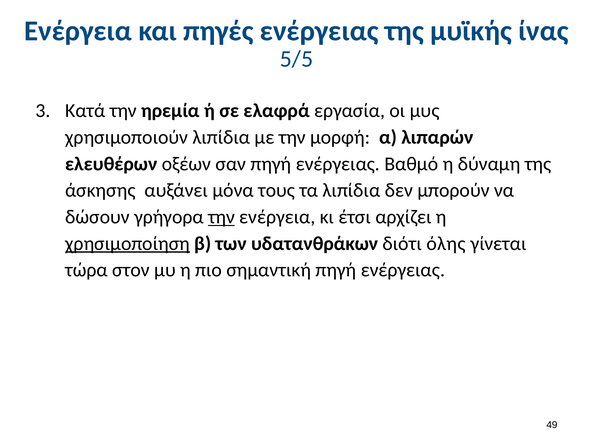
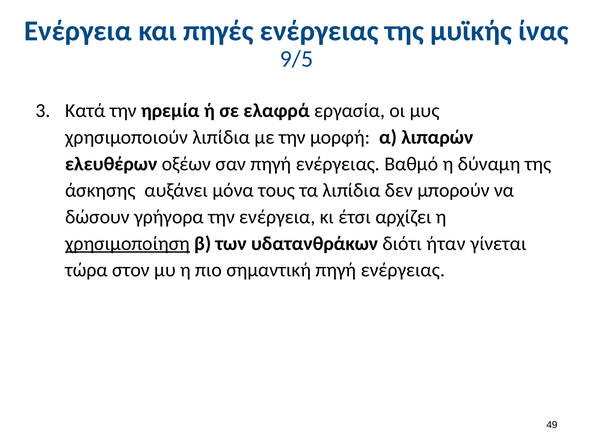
5/5: 5/5 -> 9/5
την at (222, 217) underline: present -> none
όλης: όλης -> ήταν
